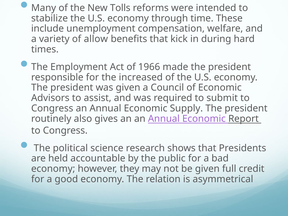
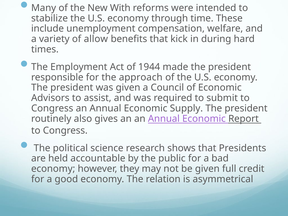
Tolls: Tolls -> With
1966: 1966 -> 1944
increased: increased -> approach
